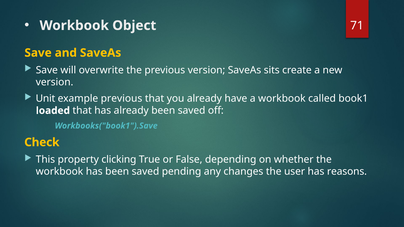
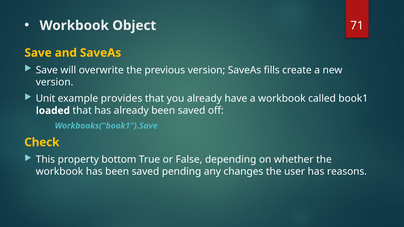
sits: sits -> fills
example previous: previous -> provides
clicking: clicking -> bottom
